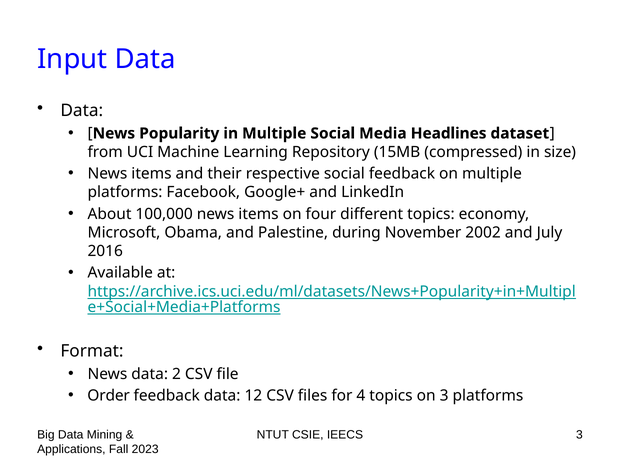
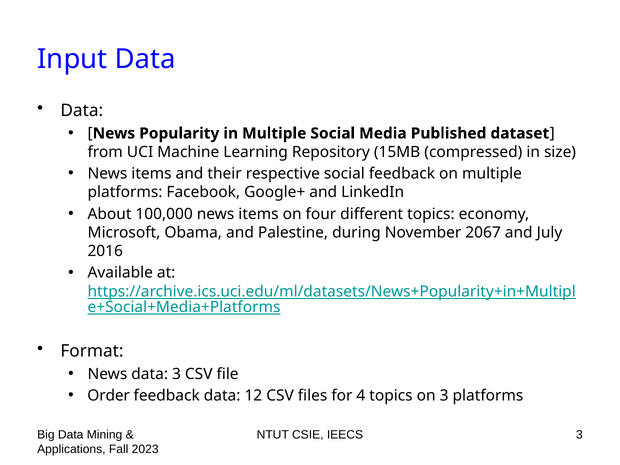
Headlines: Headlines -> Published
2002: 2002 -> 2067
data 2: 2 -> 3
